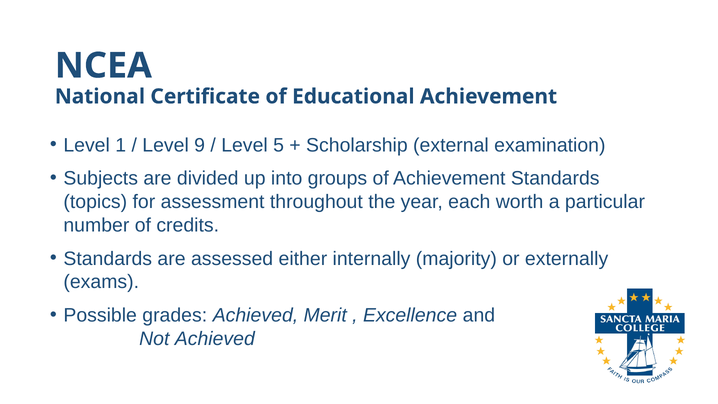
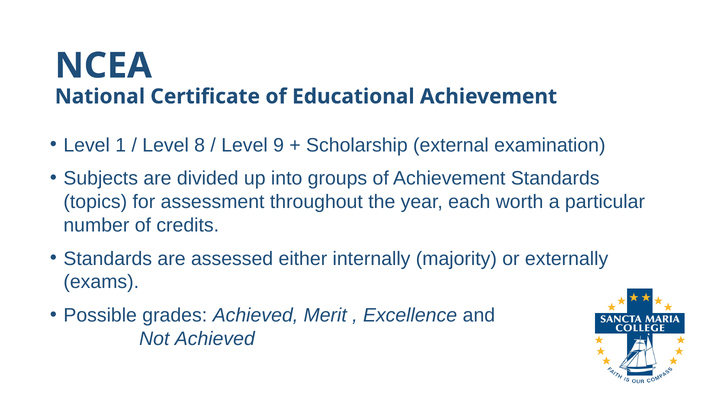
9: 9 -> 8
5: 5 -> 9
